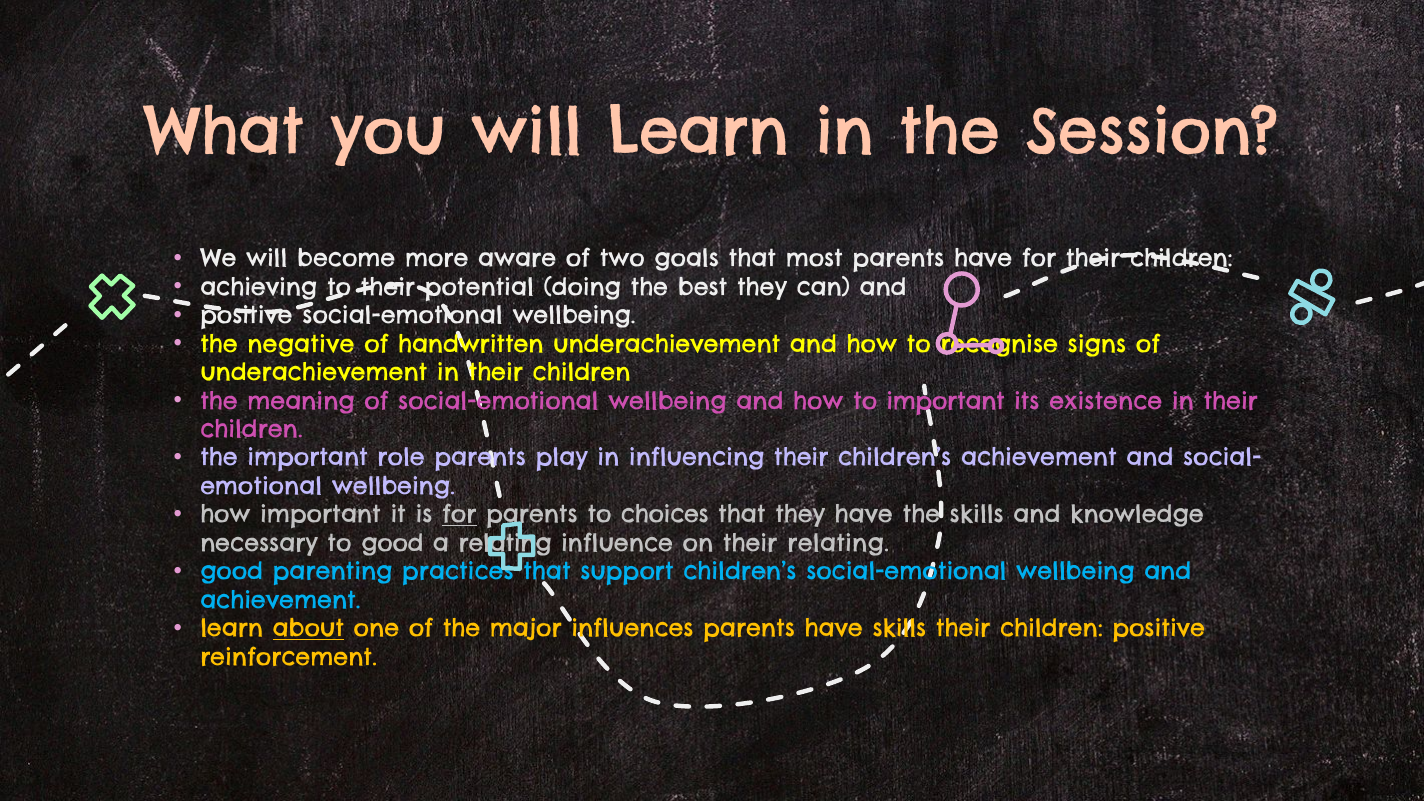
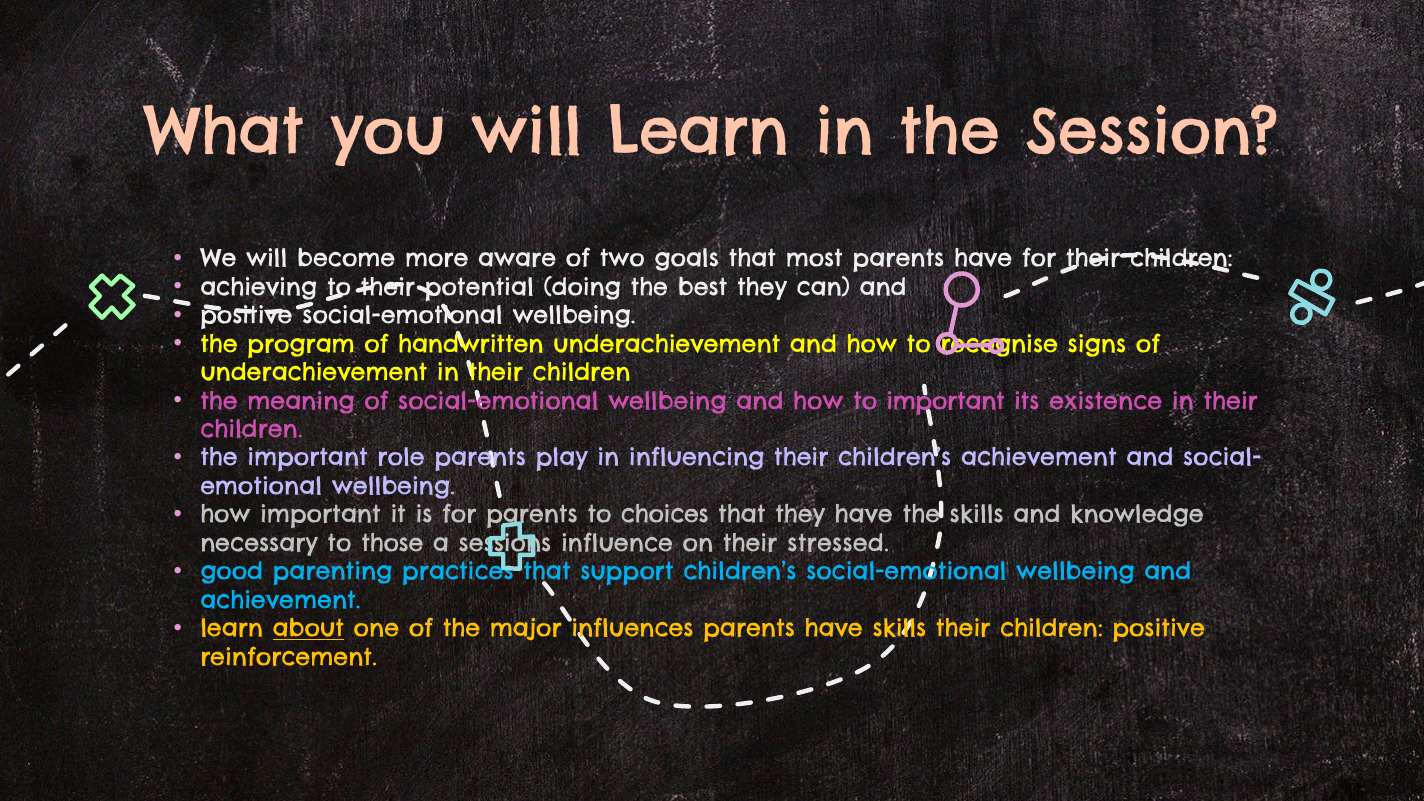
negative: negative -> program
for at (459, 515) underline: present -> none
to good: good -> those
a relating: relating -> sessions
their relating: relating -> stressed
